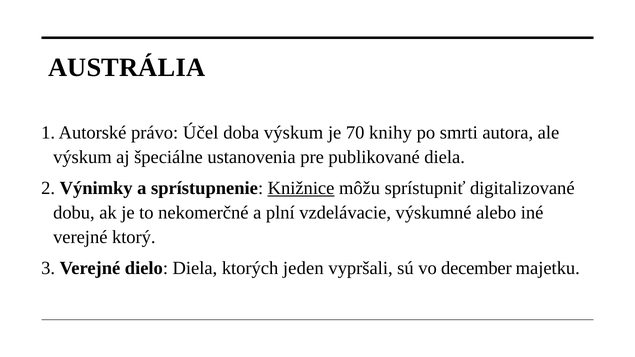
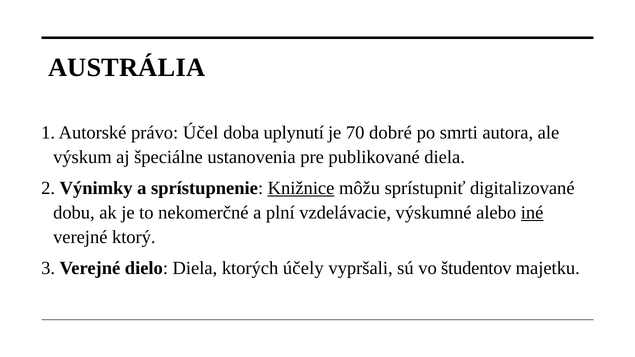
doba výskum: výskum -> uplynutí
knihy: knihy -> dobré
iné underline: none -> present
jeden: jeden -> účely
december: december -> študentov
